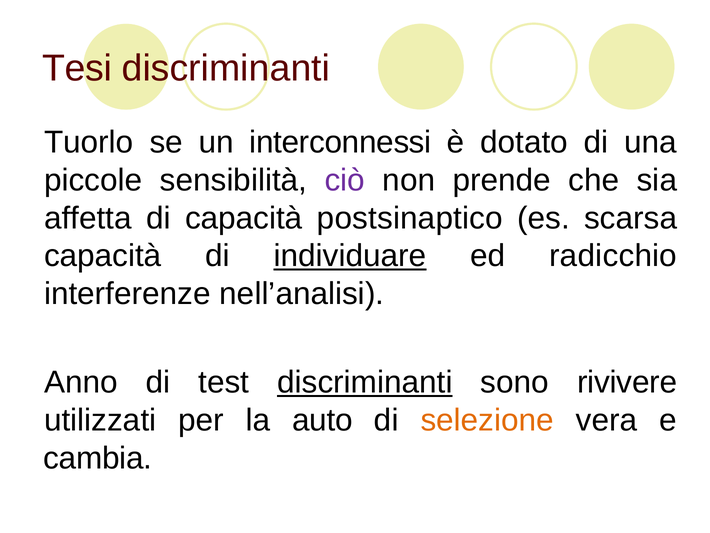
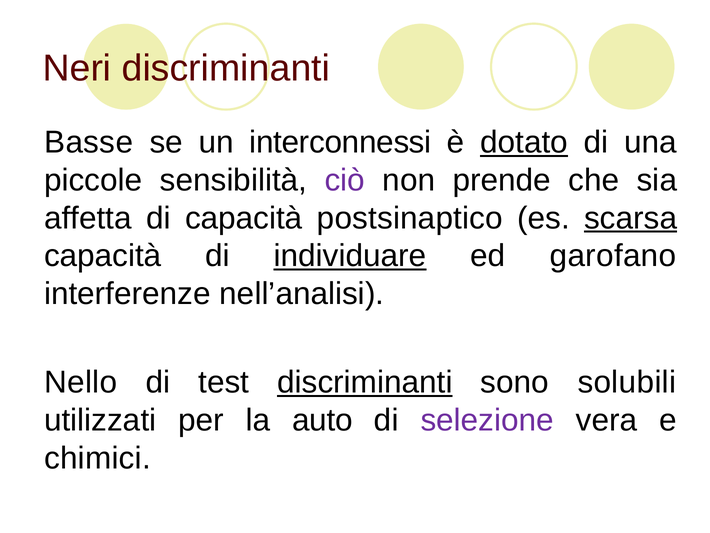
Tesi: Tesi -> Neri
Tuorlo: Tuorlo -> Basse
dotato underline: none -> present
scarsa underline: none -> present
radicchio: radicchio -> garofano
Anno: Anno -> Nello
rivivere: rivivere -> solubili
selezione colour: orange -> purple
cambia: cambia -> chimici
